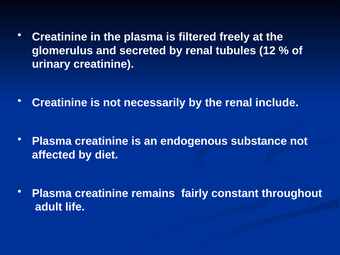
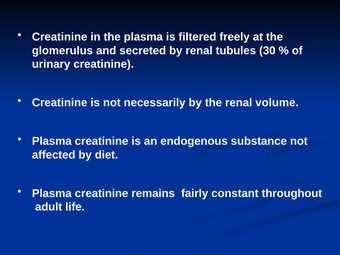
12: 12 -> 30
include: include -> volume
